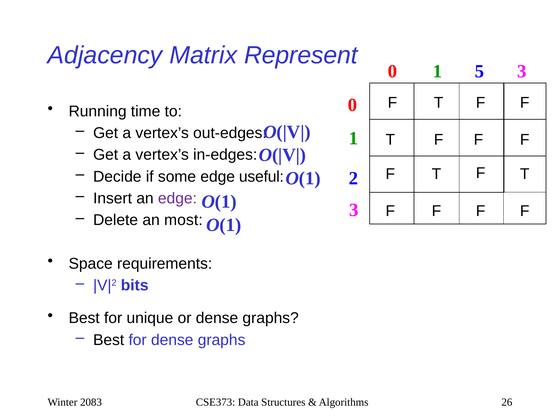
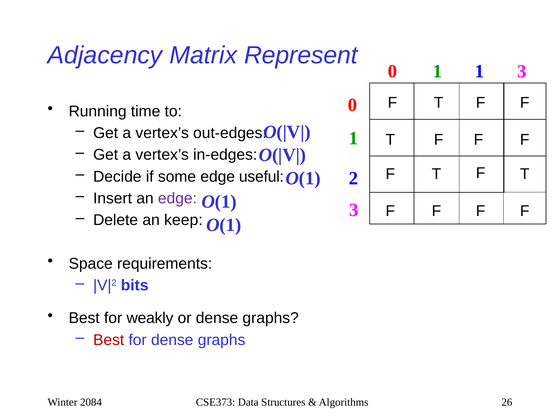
1 5: 5 -> 1
most: most -> keep
unique: unique -> weakly
Best at (109, 340) colour: black -> red
2083: 2083 -> 2084
